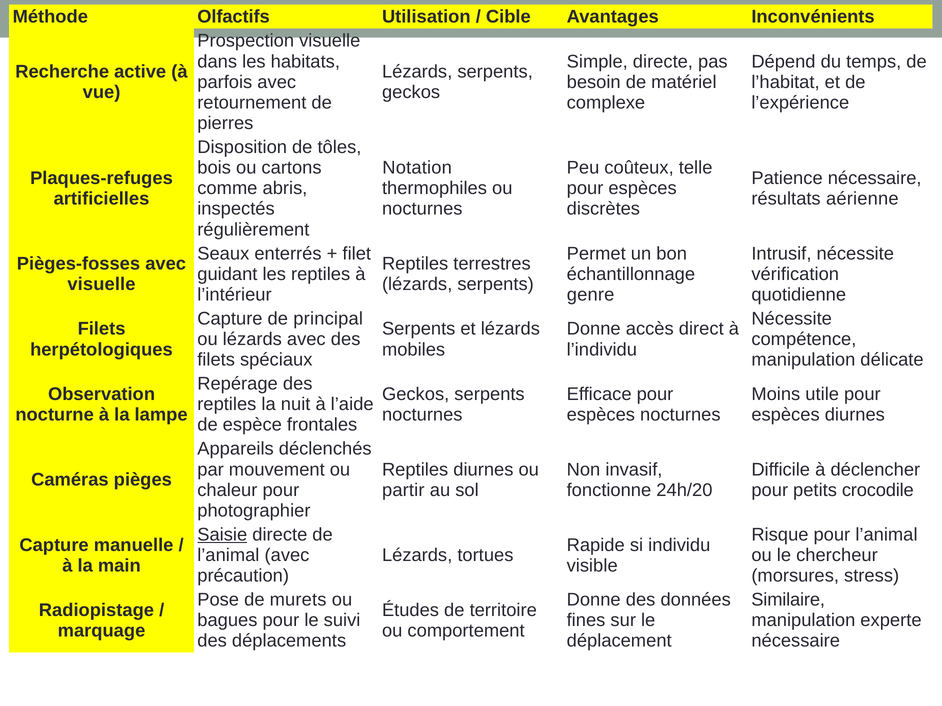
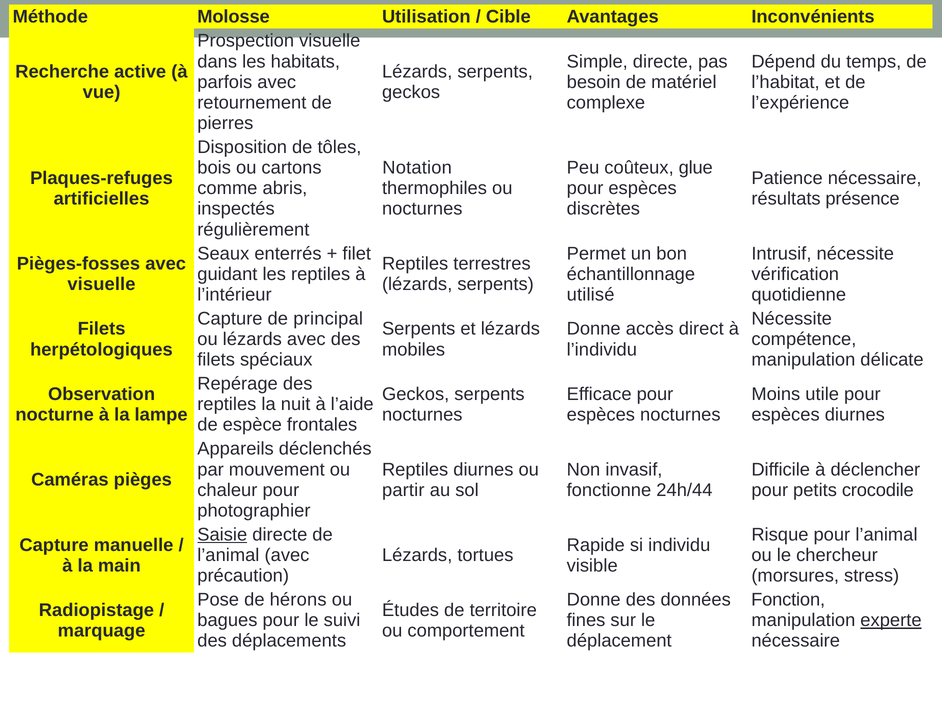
Olfactifs: Olfactifs -> Molosse
telle: telle -> glue
aérienne: aérienne -> présence
genre: genre -> utilisé
24h/20: 24h/20 -> 24h/44
murets: murets -> hérons
Similaire: Similaire -> Fonction
experte underline: none -> present
